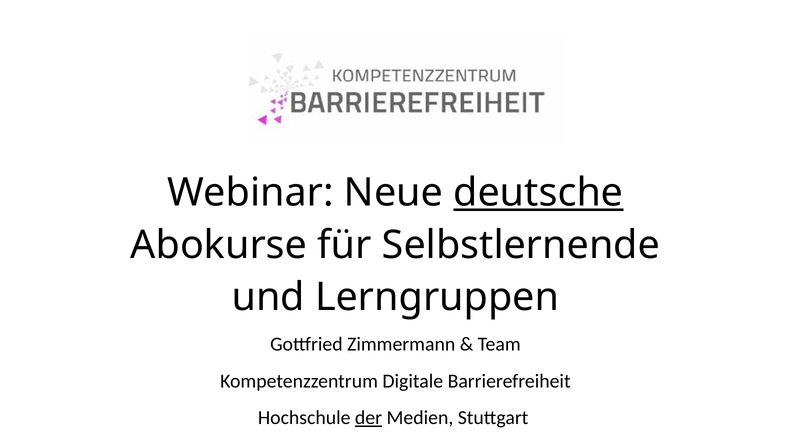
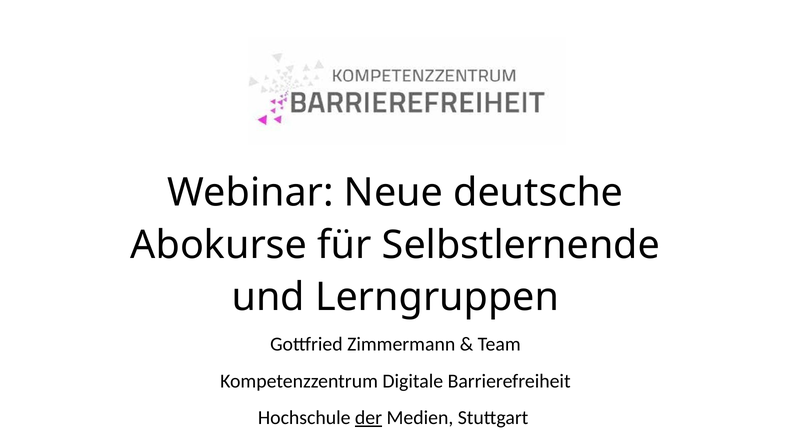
deutsche underline: present -> none
